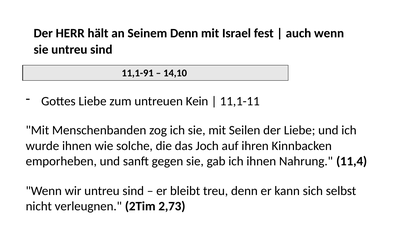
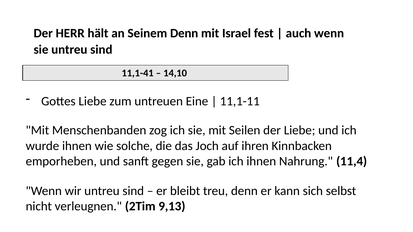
11,1-91: 11,1-91 -> 11,1-41
Kein: Kein -> Eine
2,73: 2,73 -> 9,13
